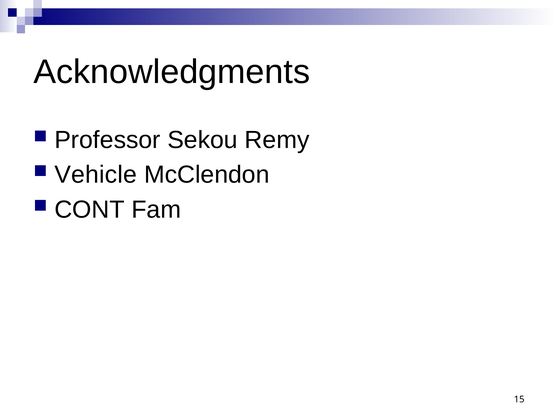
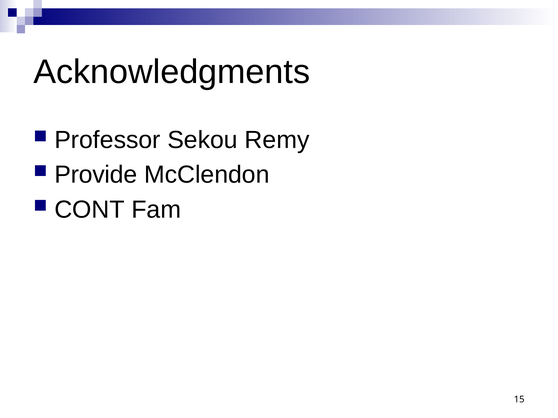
Vehicle: Vehicle -> Provide
